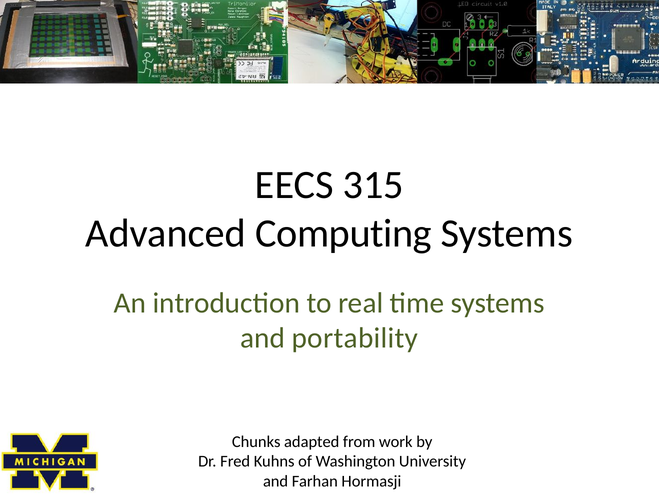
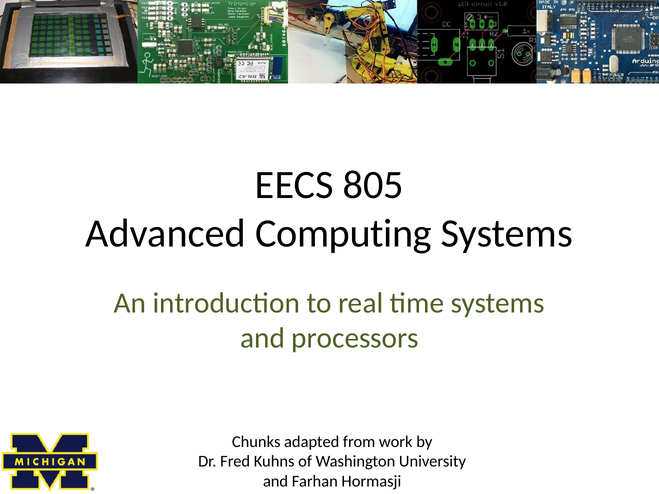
315: 315 -> 805
portability: portability -> processors
